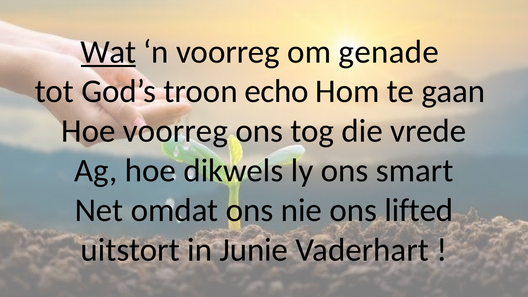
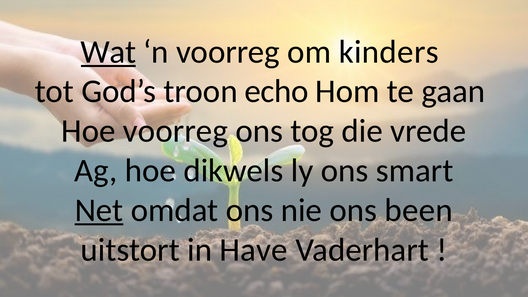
genade: genade -> kinders
Net underline: none -> present
lifted: lifted -> been
Junie: Junie -> Have
